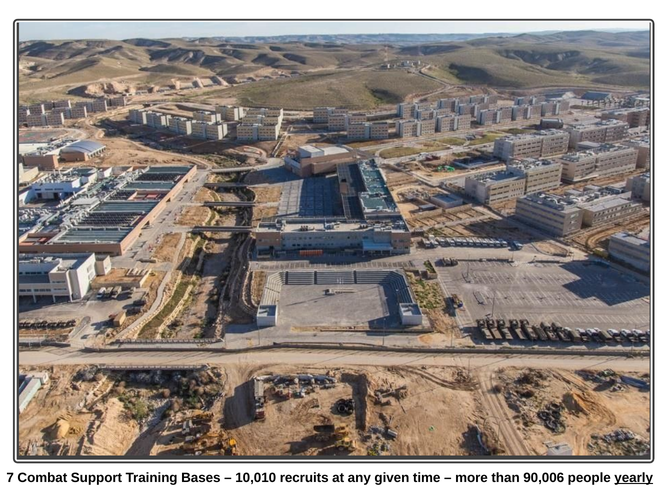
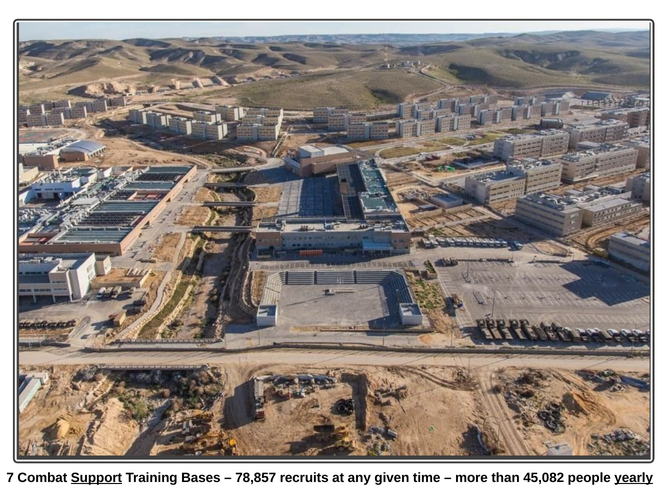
Support underline: none -> present
10,010: 10,010 -> 78,857
90,006: 90,006 -> 45,082
